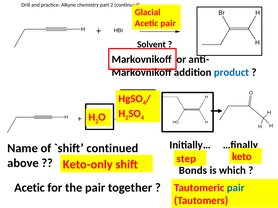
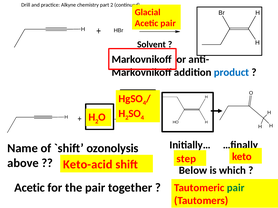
continued at (112, 149): continued -> ozonolysis
Keto-only: Keto-only -> Keto-acid
Bonds: Bonds -> Below
pair at (236, 188) colour: blue -> green
